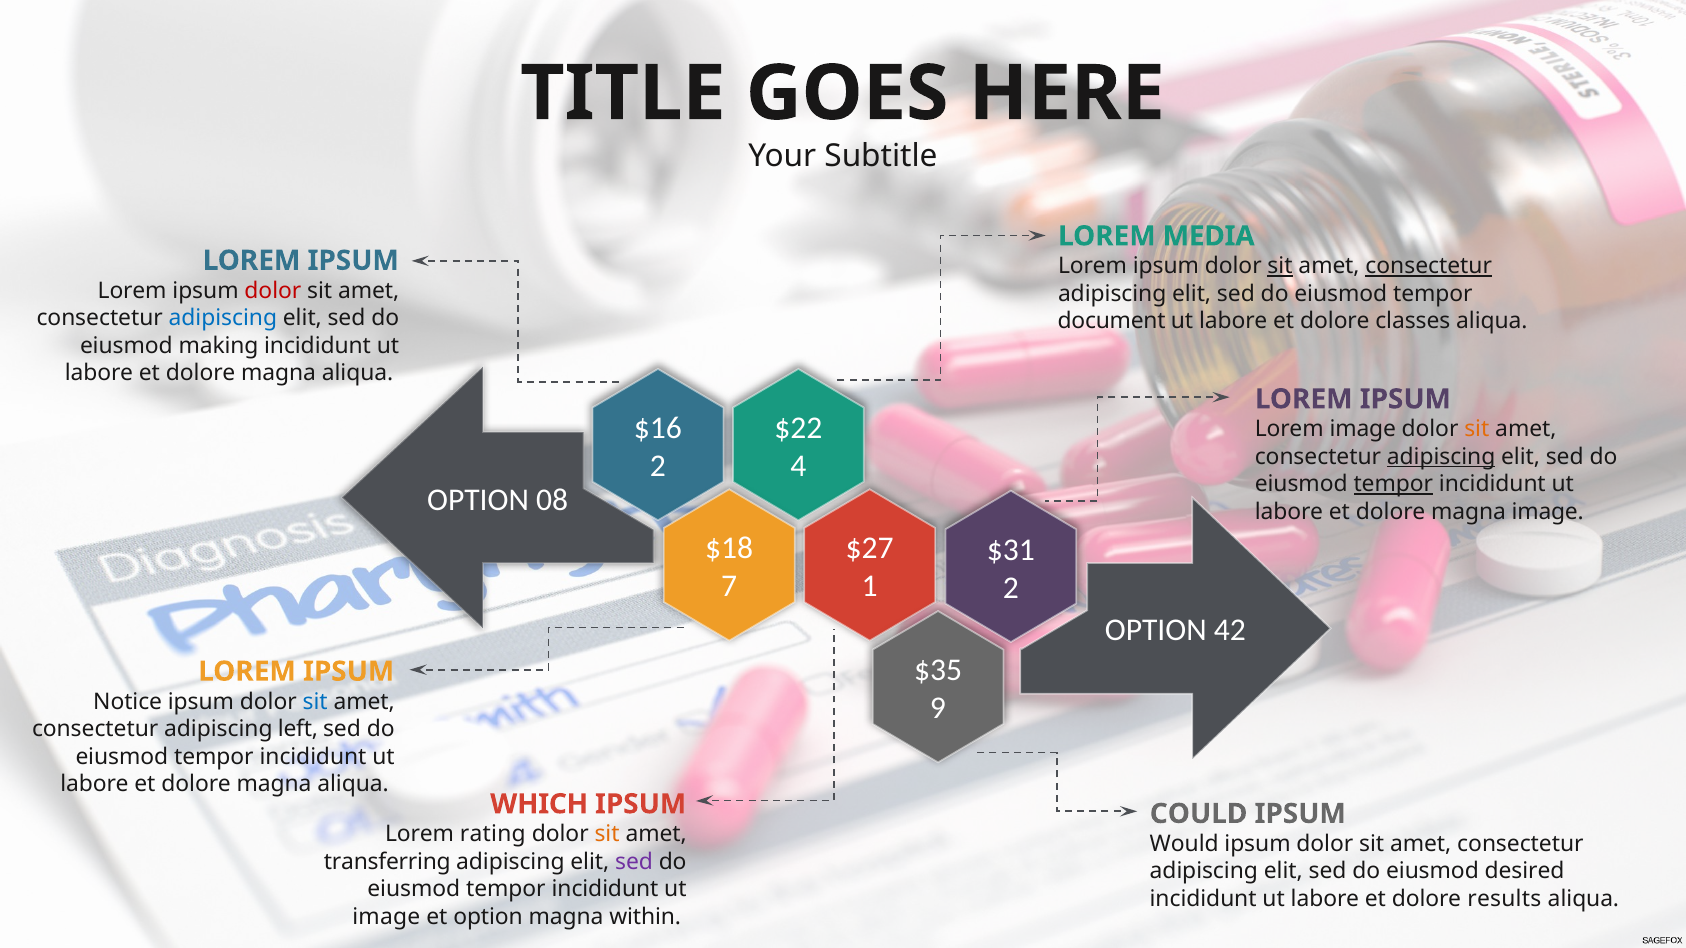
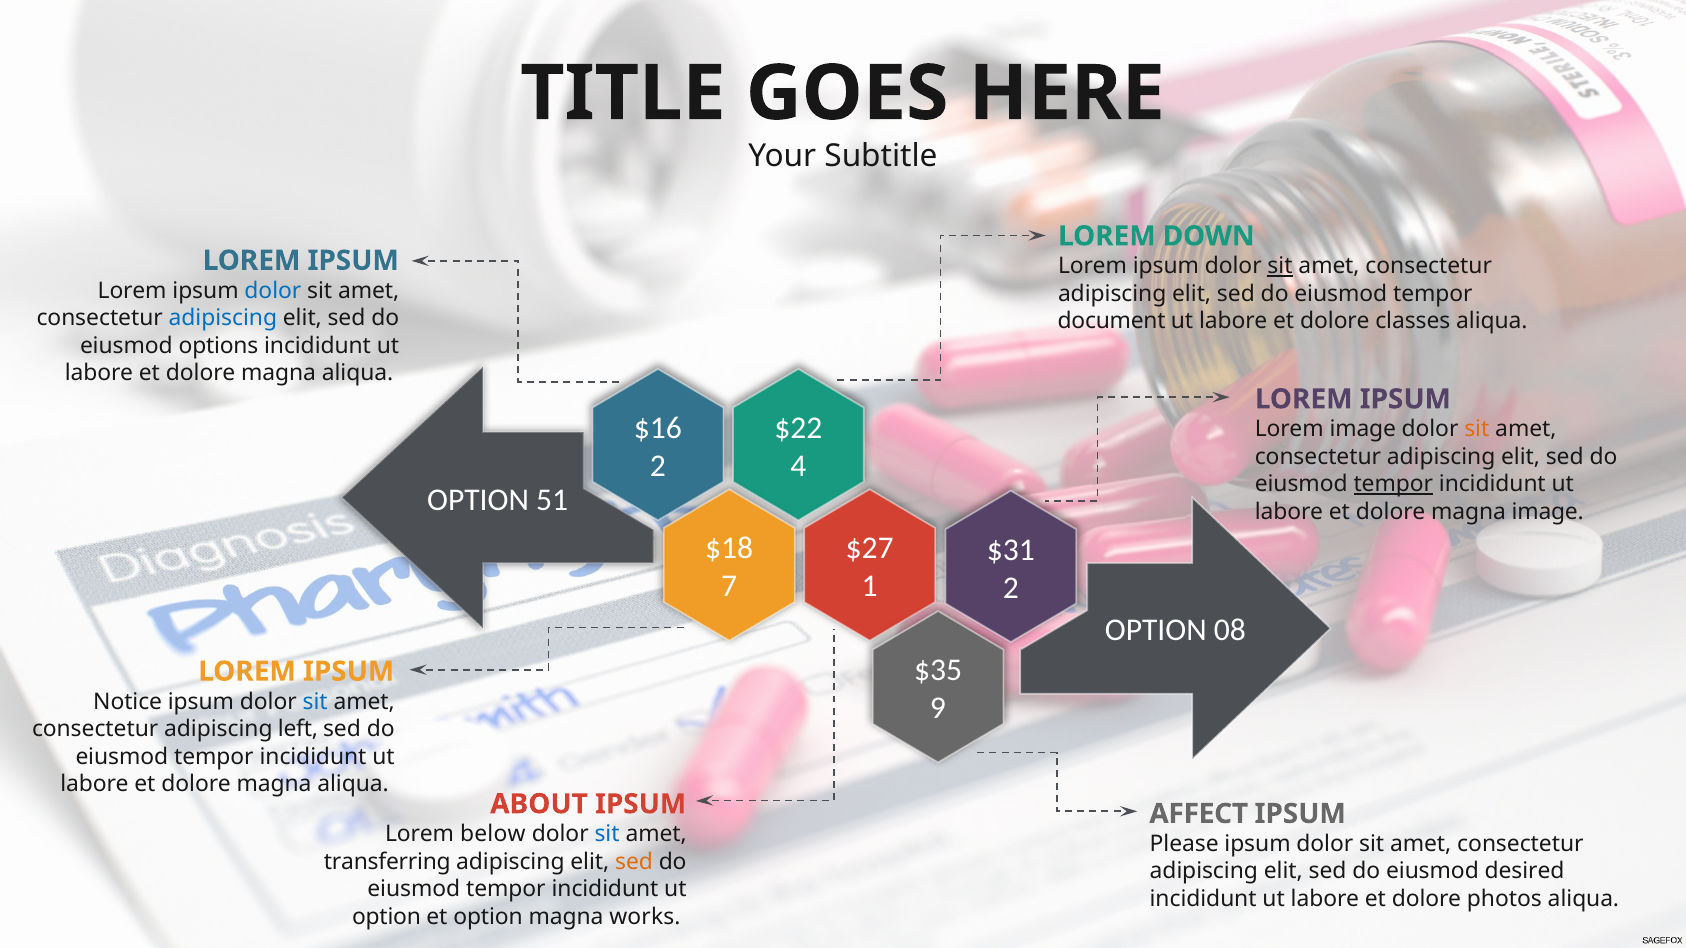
MEDIA: MEDIA -> DOWN
consectetur at (1429, 266) underline: present -> none
dolor at (273, 291) colour: red -> blue
making: making -> options
adipiscing at (1441, 457) underline: present -> none
08: 08 -> 51
42: 42 -> 08
WHICH: WHICH -> ABOUT
COULD: COULD -> AFFECT
rating: rating -> below
sit at (607, 835) colour: orange -> blue
Would: Would -> Please
sed at (634, 862) colour: purple -> orange
results: results -> photos
image at (386, 917): image -> option
within: within -> works
